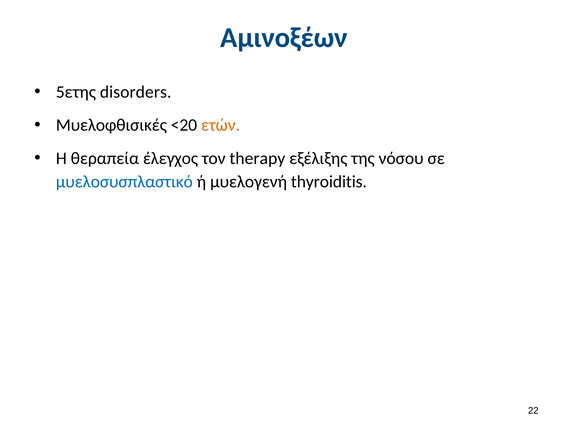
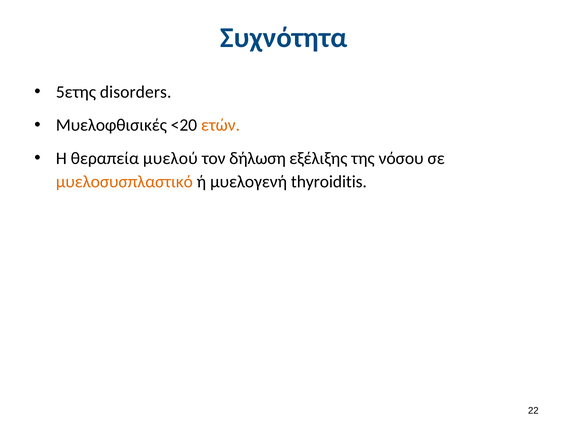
Αμινοξέων: Αμινοξέων -> Συχνότητα
έλεγχος: έλεγχος -> μυελού
therapy: therapy -> δήλωση
μυελοσυσπλαστικό colour: blue -> orange
